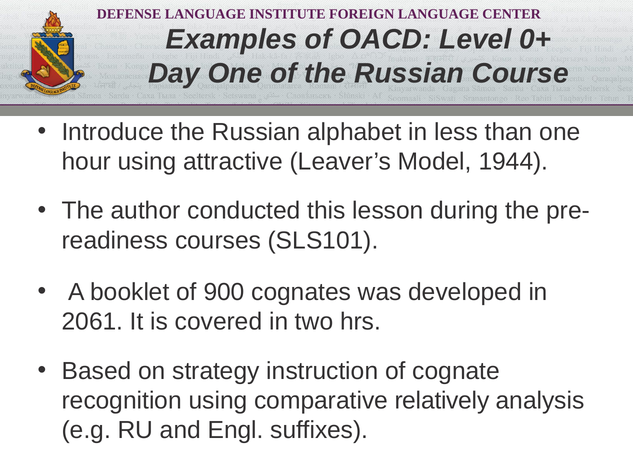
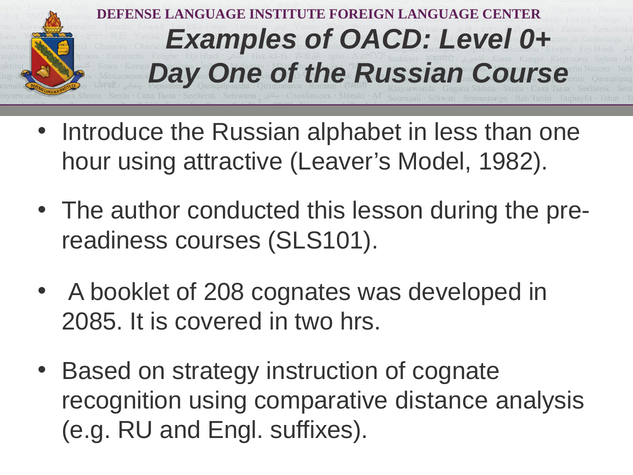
1944: 1944 -> 1982
900: 900 -> 208
2061: 2061 -> 2085
relatively: relatively -> distance
